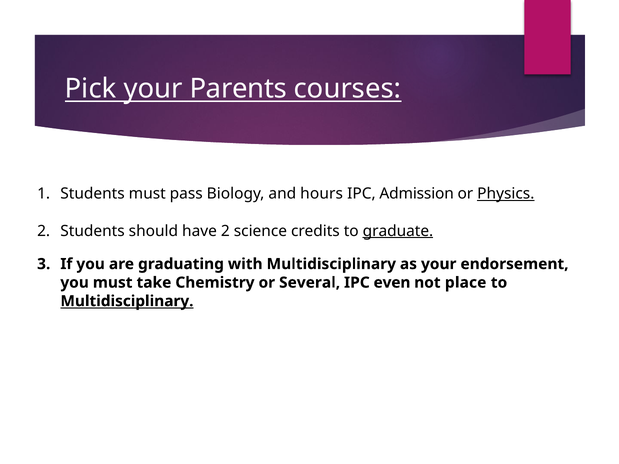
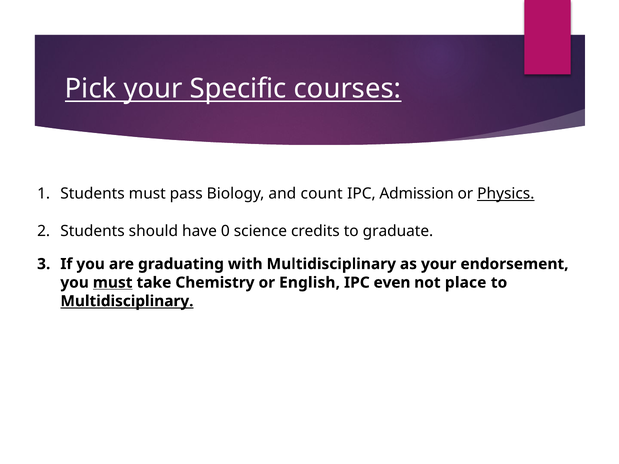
Parents: Parents -> Specific
hours: hours -> count
have 2: 2 -> 0
graduate underline: present -> none
must at (113, 283) underline: none -> present
Several: Several -> English
